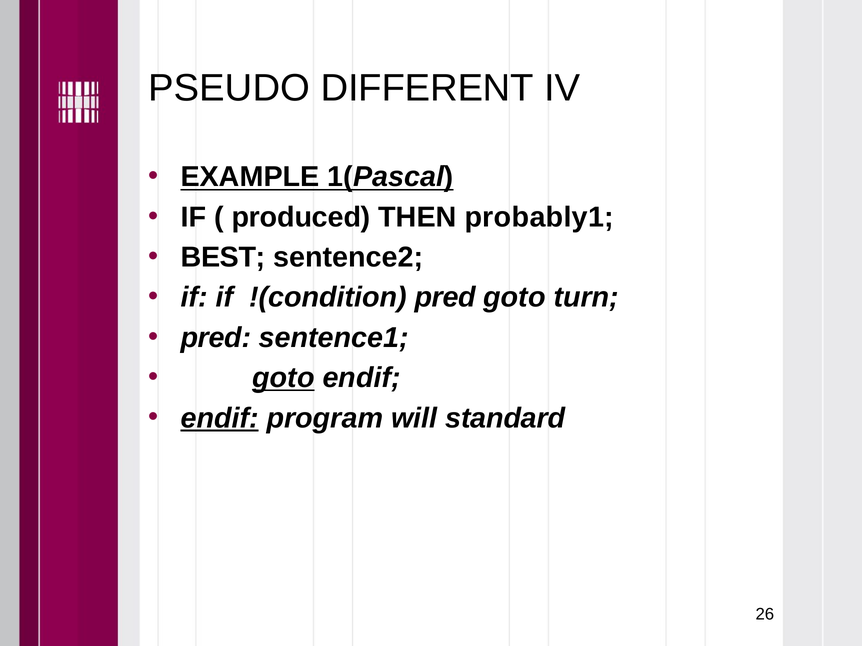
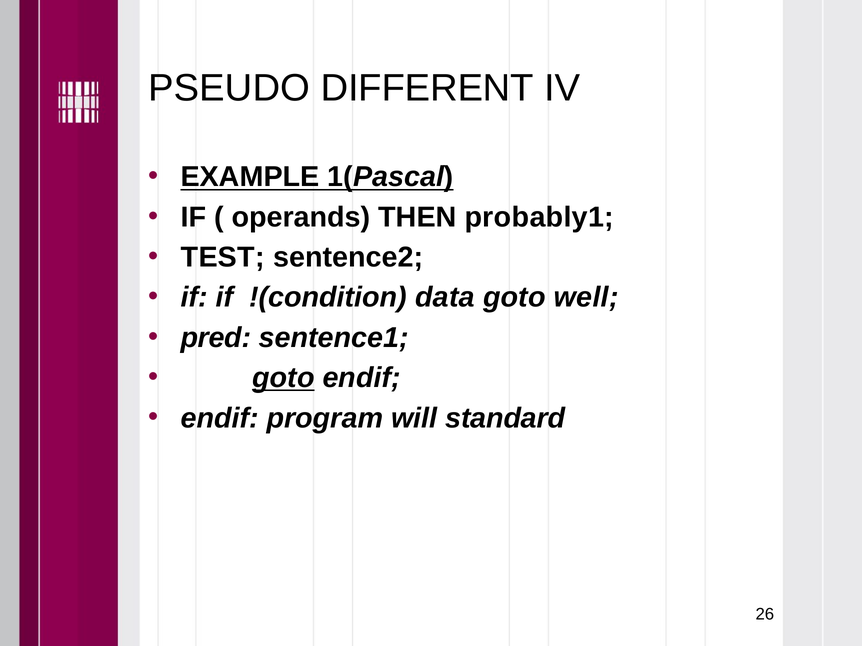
produced: produced -> operands
BEST: BEST -> TEST
!(condition pred: pred -> data
turn: turn -> well
endif at (220, 418) underline: present -> none
